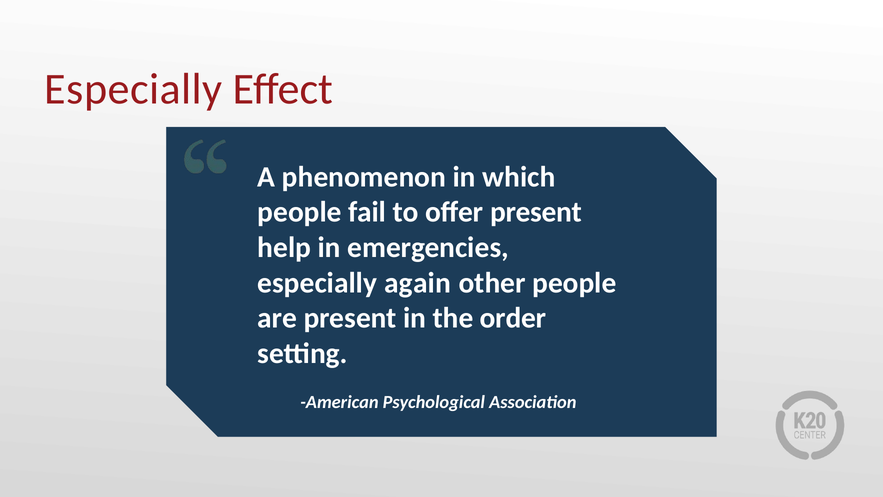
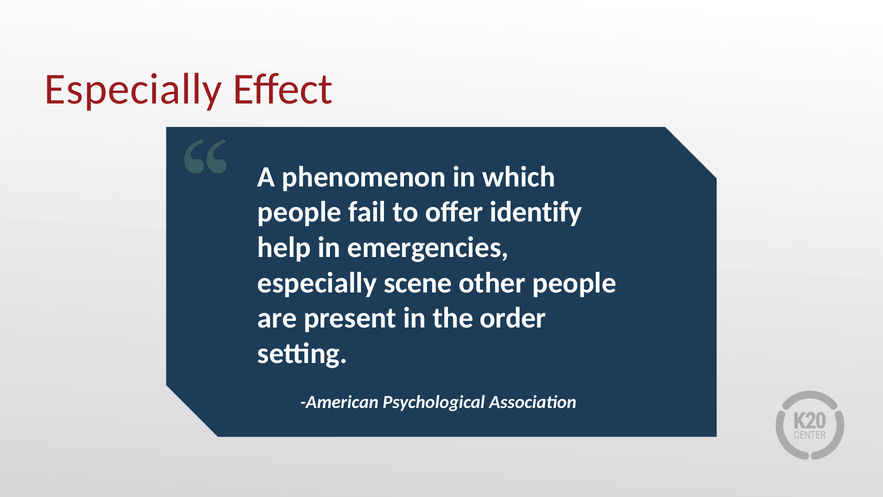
offer present: present -> identify
again: again -> scene
